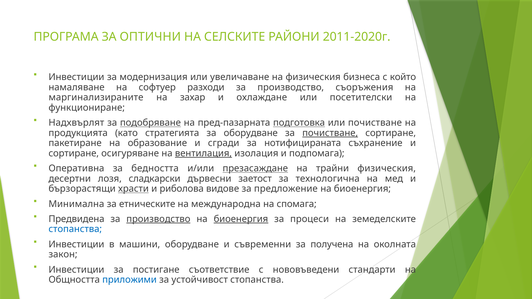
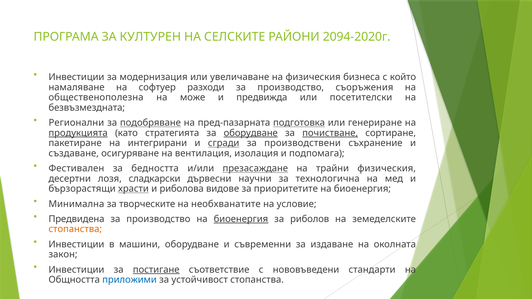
ОПТИЧНИ: ОПТИЧНИ -> КУЛТУРЕН
2011-2020г: 2011-2020г -> 2094-2020г
маргинализираните: маргинализираните -> общественополезна
захар: захар -> може
охлаждане: охлаждане -> предвижда
функциониране: функциониране -> безвъзмездната
Надхвърлят: Надхвърлят -> Регионални
или почистване: почистване -> генериране
продукцията underline: none -> present
оборудване at (251, 133) underline: none -> present
образование: образование -> интегрирани
сгради underline: none -> present
нотифицираната: нотифицираната -> производствени
сортиране at (74, 153): сортиране -> създаване
вентилация underline: present -> none
Оперативна: Оперативна -> Фестивален
заетост: заетост -> научни
предложение: предложение -> приоритетите
етническите: етническите -> творческите
международна: международна -> необхванатите
спомага: спомага -> условие
производство at (158, 219) underline: present -> none
процеси: процеси -> риболов
стопанства at (75, 229) colour: blue -> orange
получена: получена -> издаване
постигане underline: none -> present
